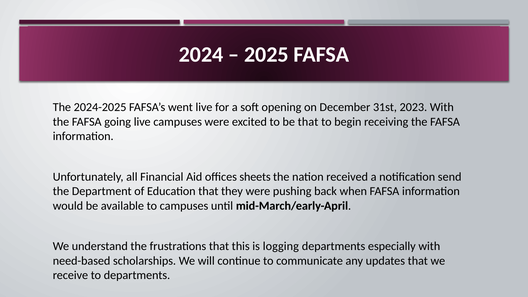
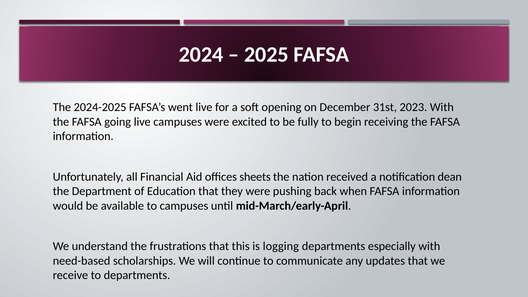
be that: that -> fully
send: send -> dean
